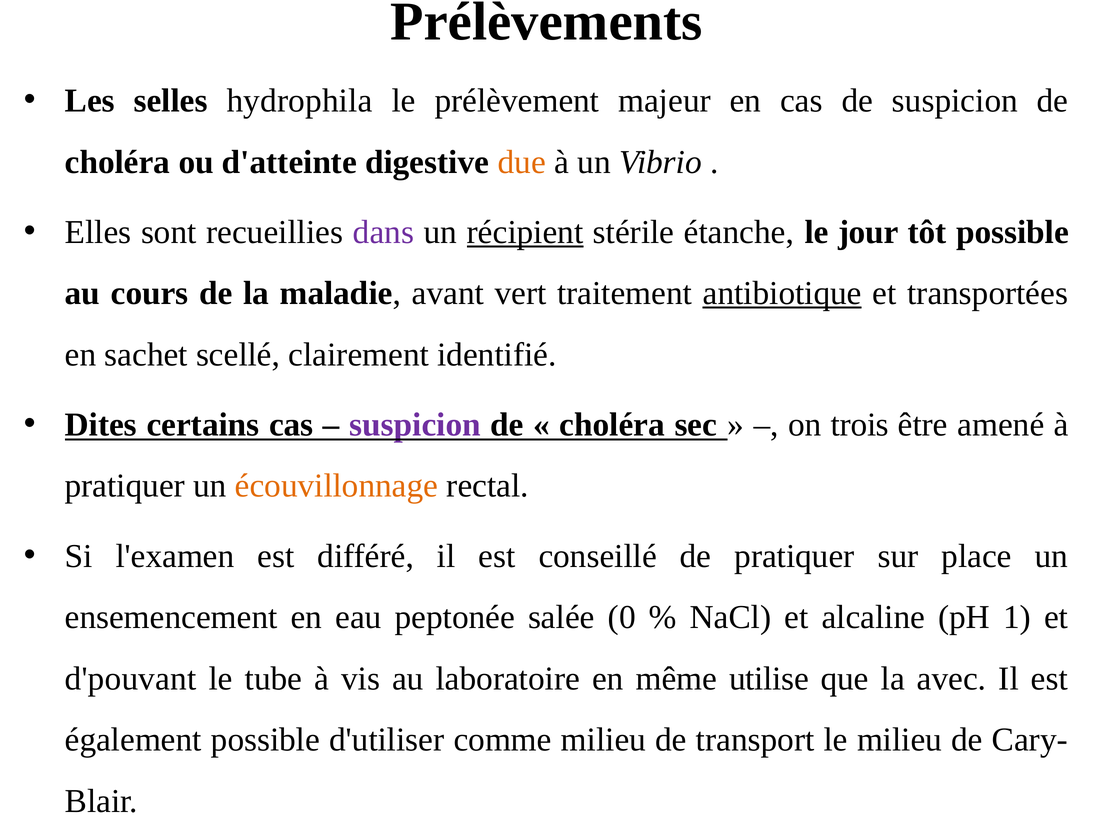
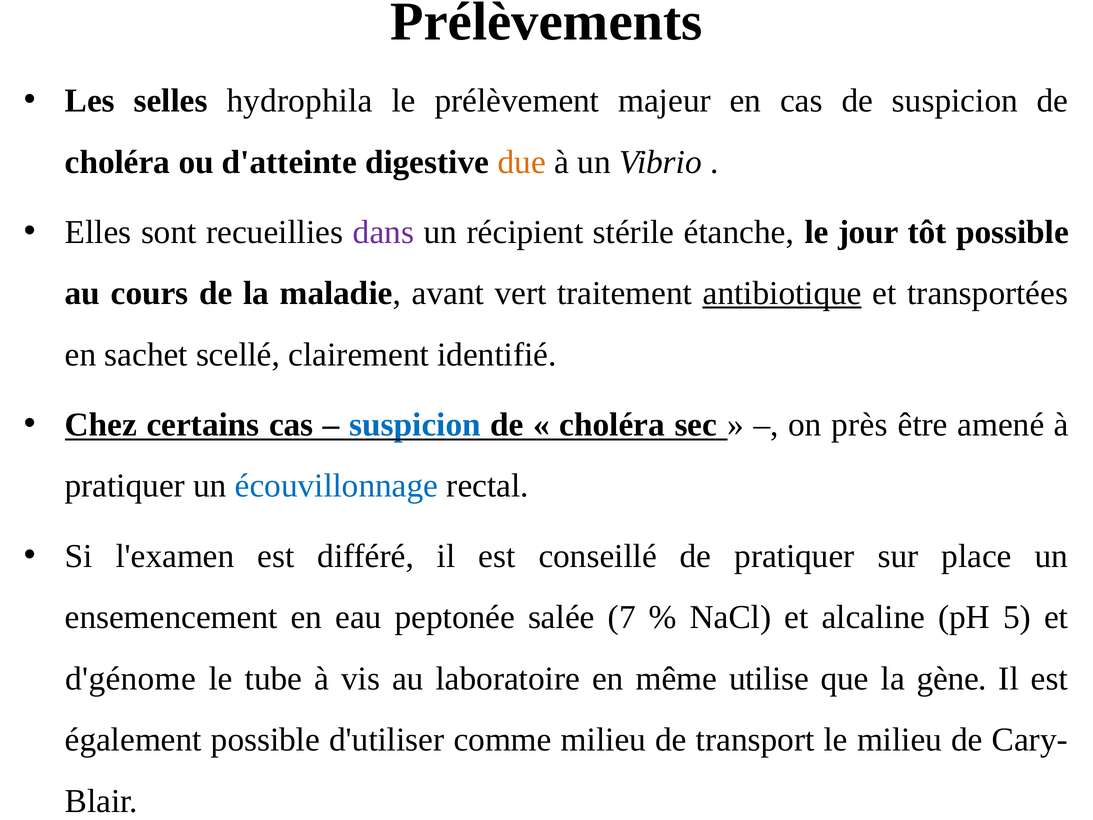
récipient underline: present -> none
Dites: Dites -> Chez
suspicion at (415, 425) colour: purple -> blue
trois: trois -> près
écouvillonnage colour: orange -> blue
0: 0 -> 7
1: 1 -> 5
d'pouvant: d'pouvant -> d'génome
avec: avec -> gène
